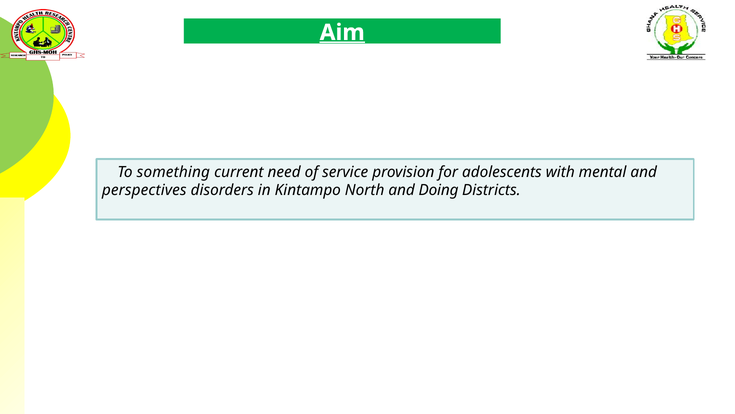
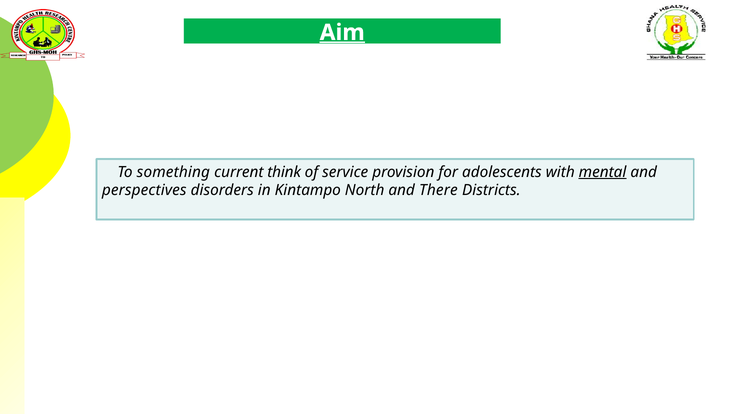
need: need -> think
mental underline: none -> present
Doing: Doing -> There
